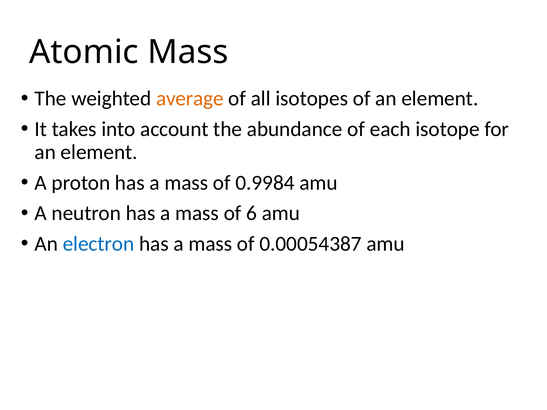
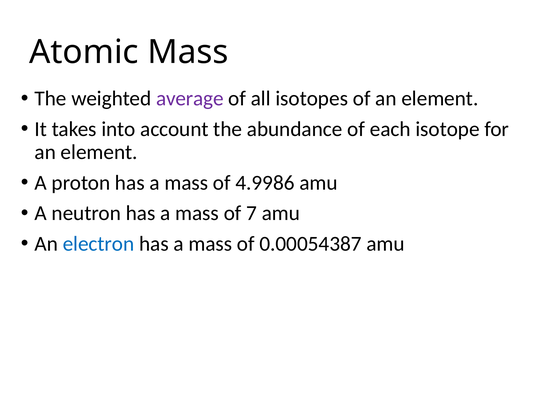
average colour: orange -> purple
0.9984: 0.9984 -> 4.9986
6: 6 -> 7
